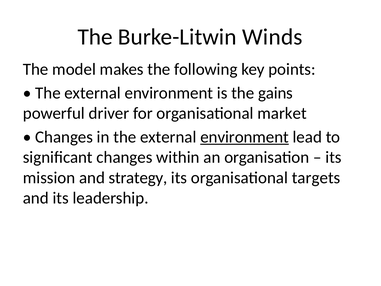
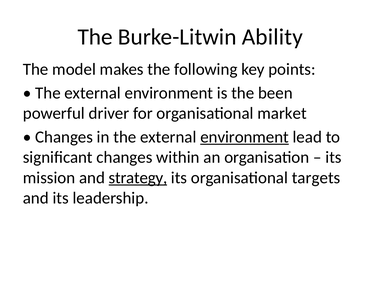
Winds: Winds -> Ability
gains: gains -> been
strategy underline: none -> present
